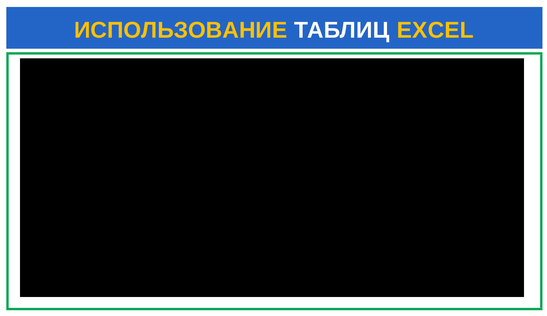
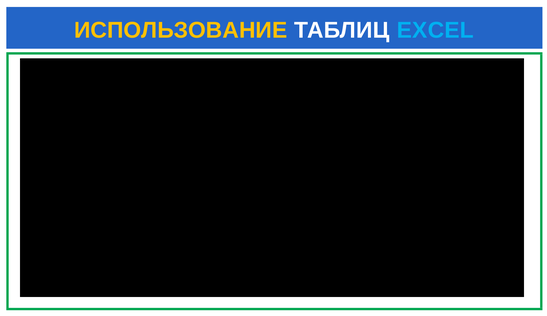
EXCEL colour: yellow -> light blue
